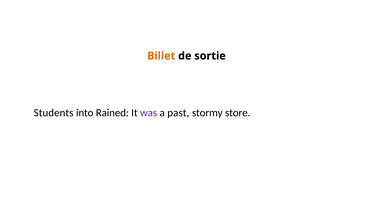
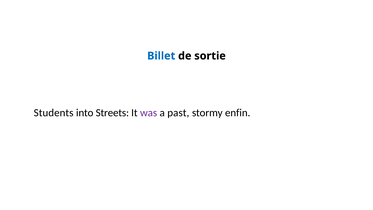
Billet colour: orange -> blue
Rained: Rained -> Streets
store: store -> enfin
